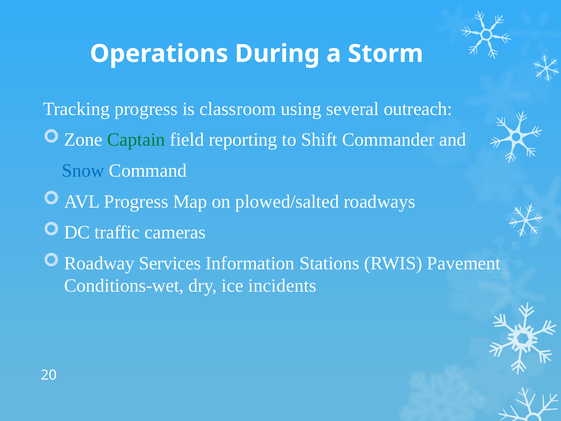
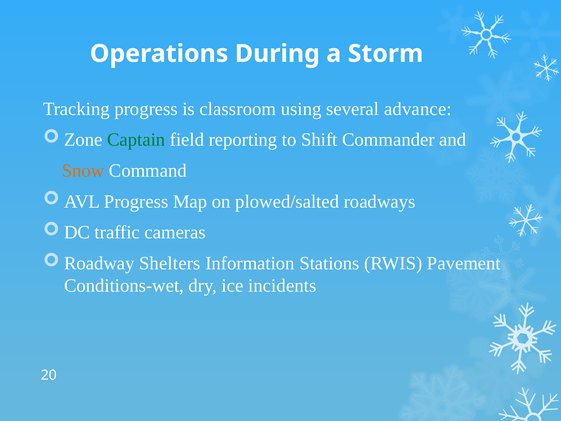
outreach: outreach -> advance
Snow colour: blue -> orange
Services: Services -> Shelters
